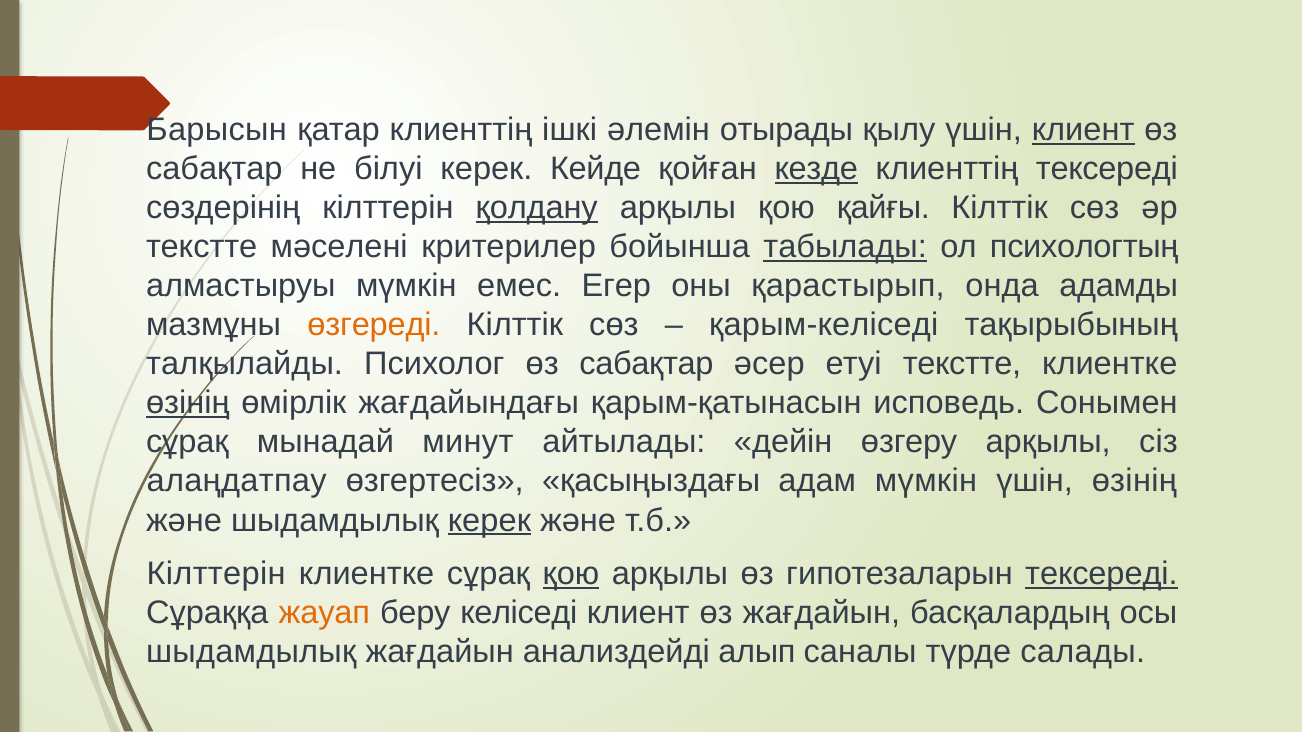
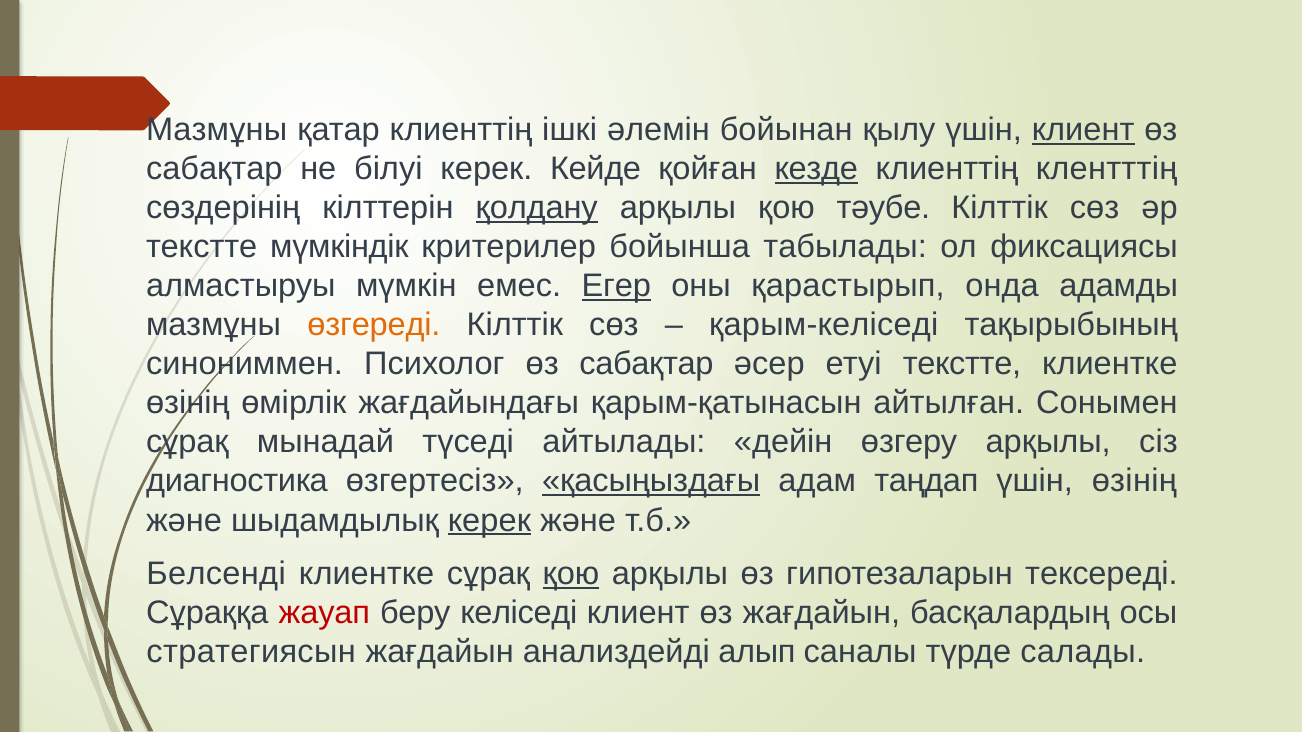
Барысын at (217, 130): Барысын -> Мазмұны
отырады: отырады -> бойынан
клиенттің тексереді: тексереді -> клентттің
қайғы: қайғы -> тәубе
мәселені: мәселені -> мүмкіндік
табылады underline: present -> none
психологтың: психологтың -> фиксациясы
Егер underline: none -> present
талқылайды: талқылайды -> синониммен
өзінің at (188, 403) underline: present -> none
исповедь: исповедь -> айтылған
минут: минут -> түседі
алаңдатпау: алаңдатпау -> диагностика
қасыңыздағы underline: none -> present
адам мүмкін: мүмкін -> таңдап
Кілттерін at (216, 574): Кілттерін -> Белсенді
тексереді at (1101, 574) underline: present -> none
жауап colour: orange -> red
шыдамдылық at (251, 652): шыдамдылық -> стратегиясын
